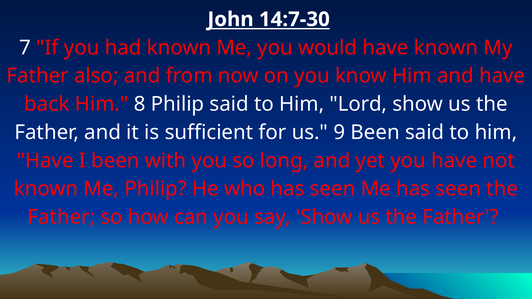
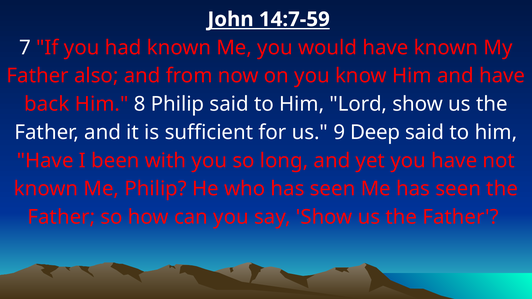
14:7-30: 14:7-30 -> 14:7-59
9 Been: Been -> Deep
